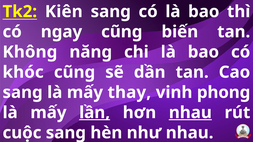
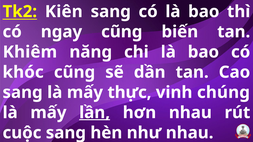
Không: Không -> Khiêm
thay: thay -> thực
phong: phong -> chúng
nhau at (190, 113) underline: present -> none
